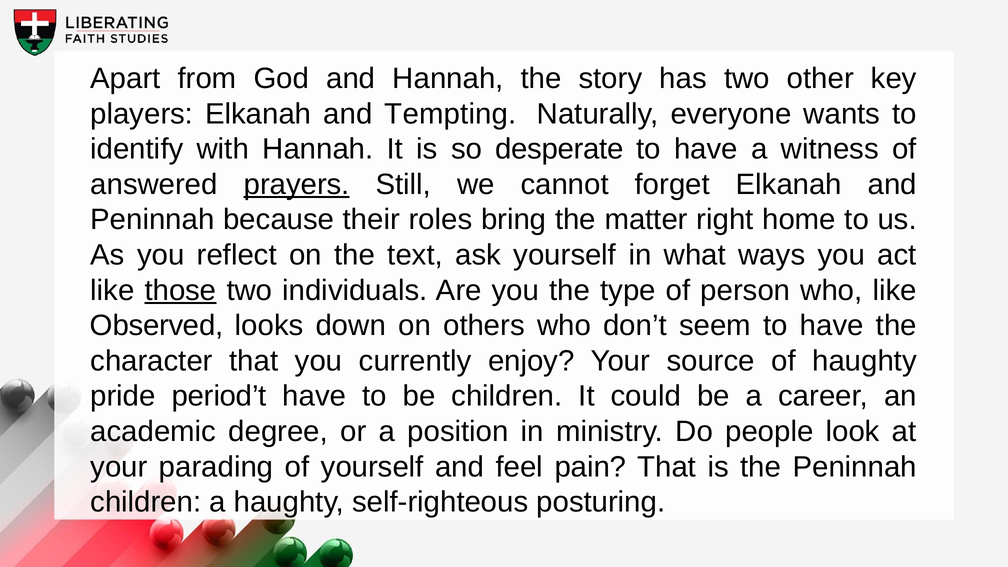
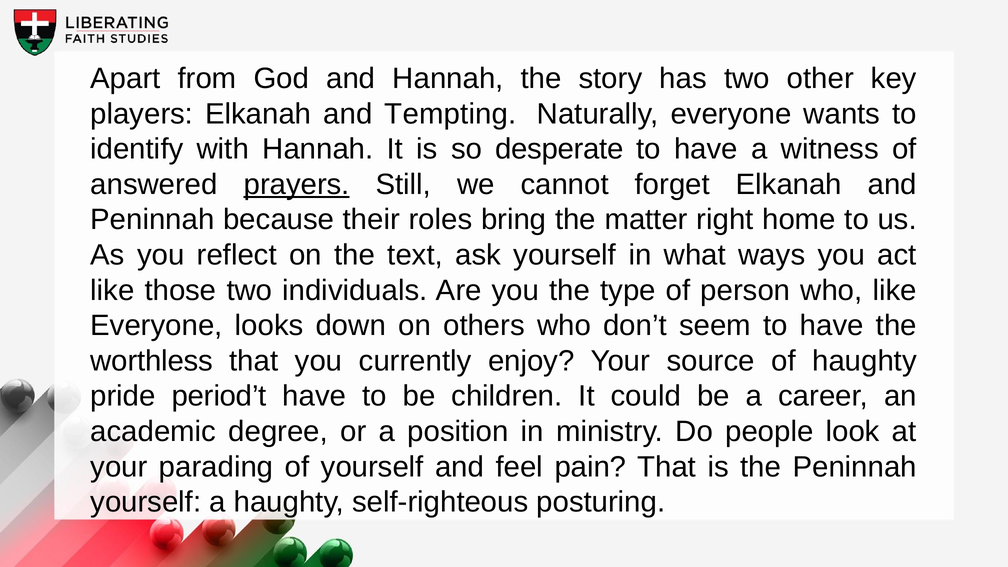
those underline: present -> none
Observed at (157, 326): Observed -> Everyone
character: character -> worthless
children at (146, 502): children -> yourself
